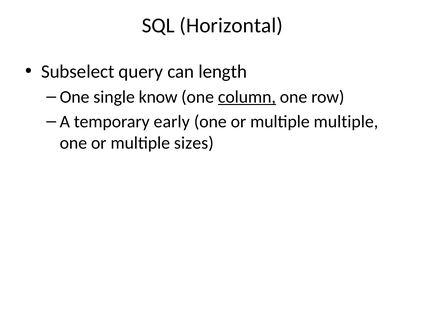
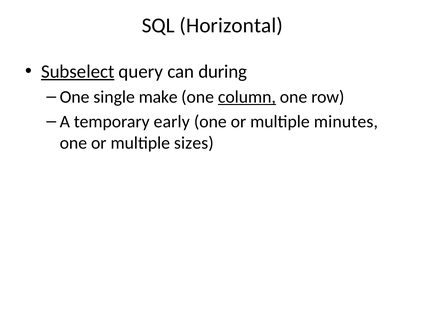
Subselect underline: none -> present
length: length -> during
know: know -> make
multiple multiple: multiple -> minutes
